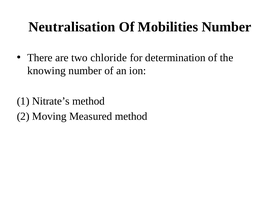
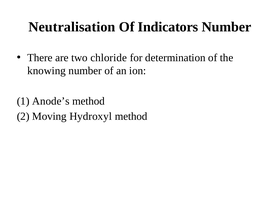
Mobilities: Mobilities -> Indicators
Nitrate’s: Nitrate’s -> Anode’s
Measured: Measured -> Hydroxyl
